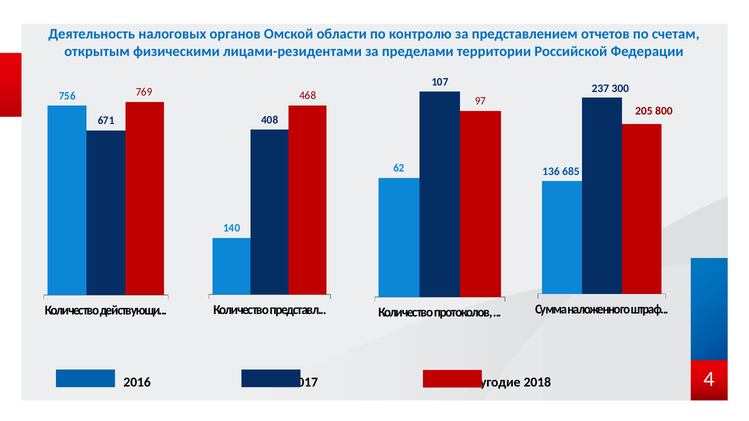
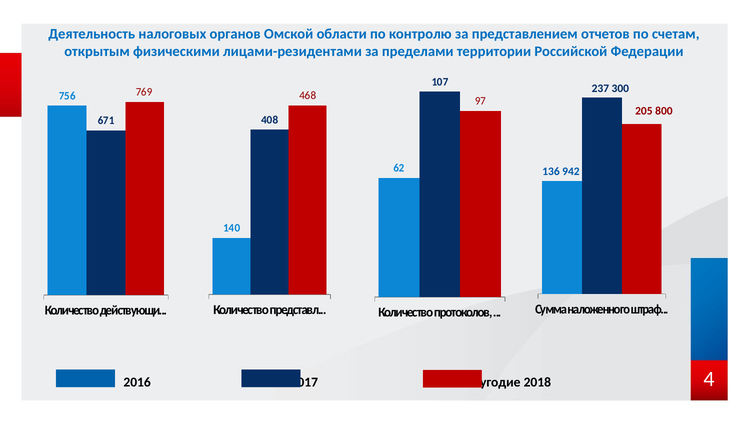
685: 685 -> 942
